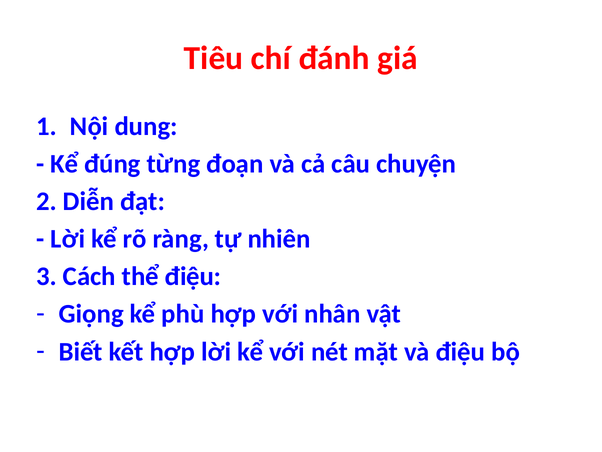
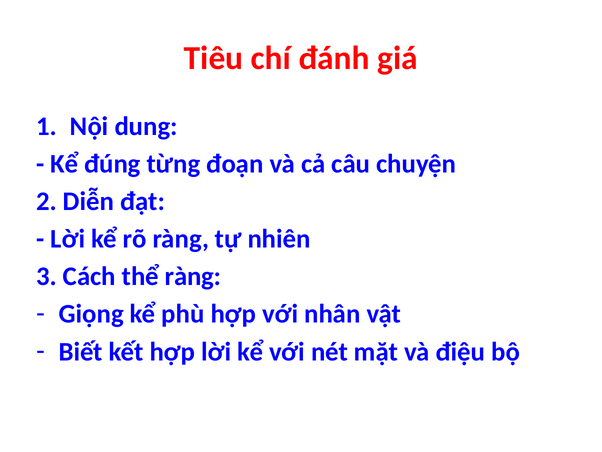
thể điệu: điệu -> ràng
